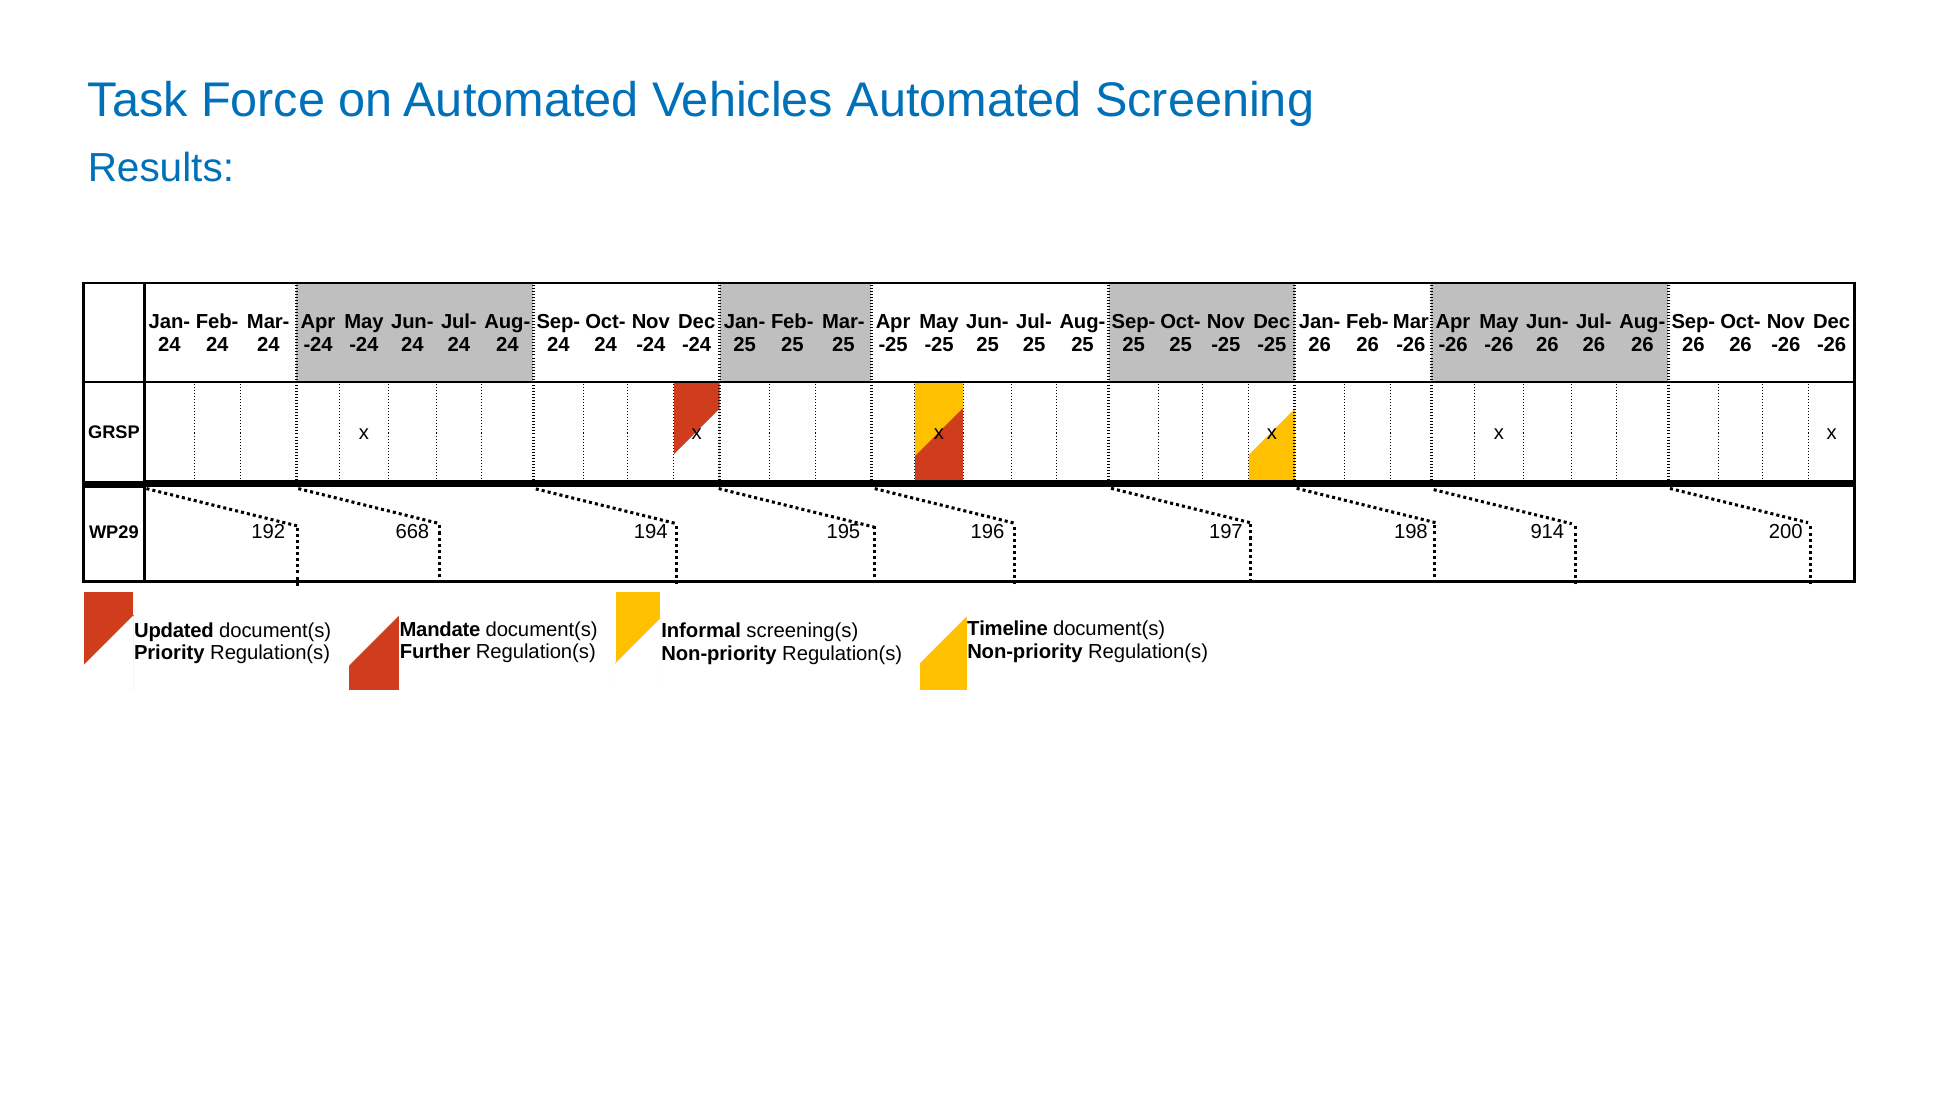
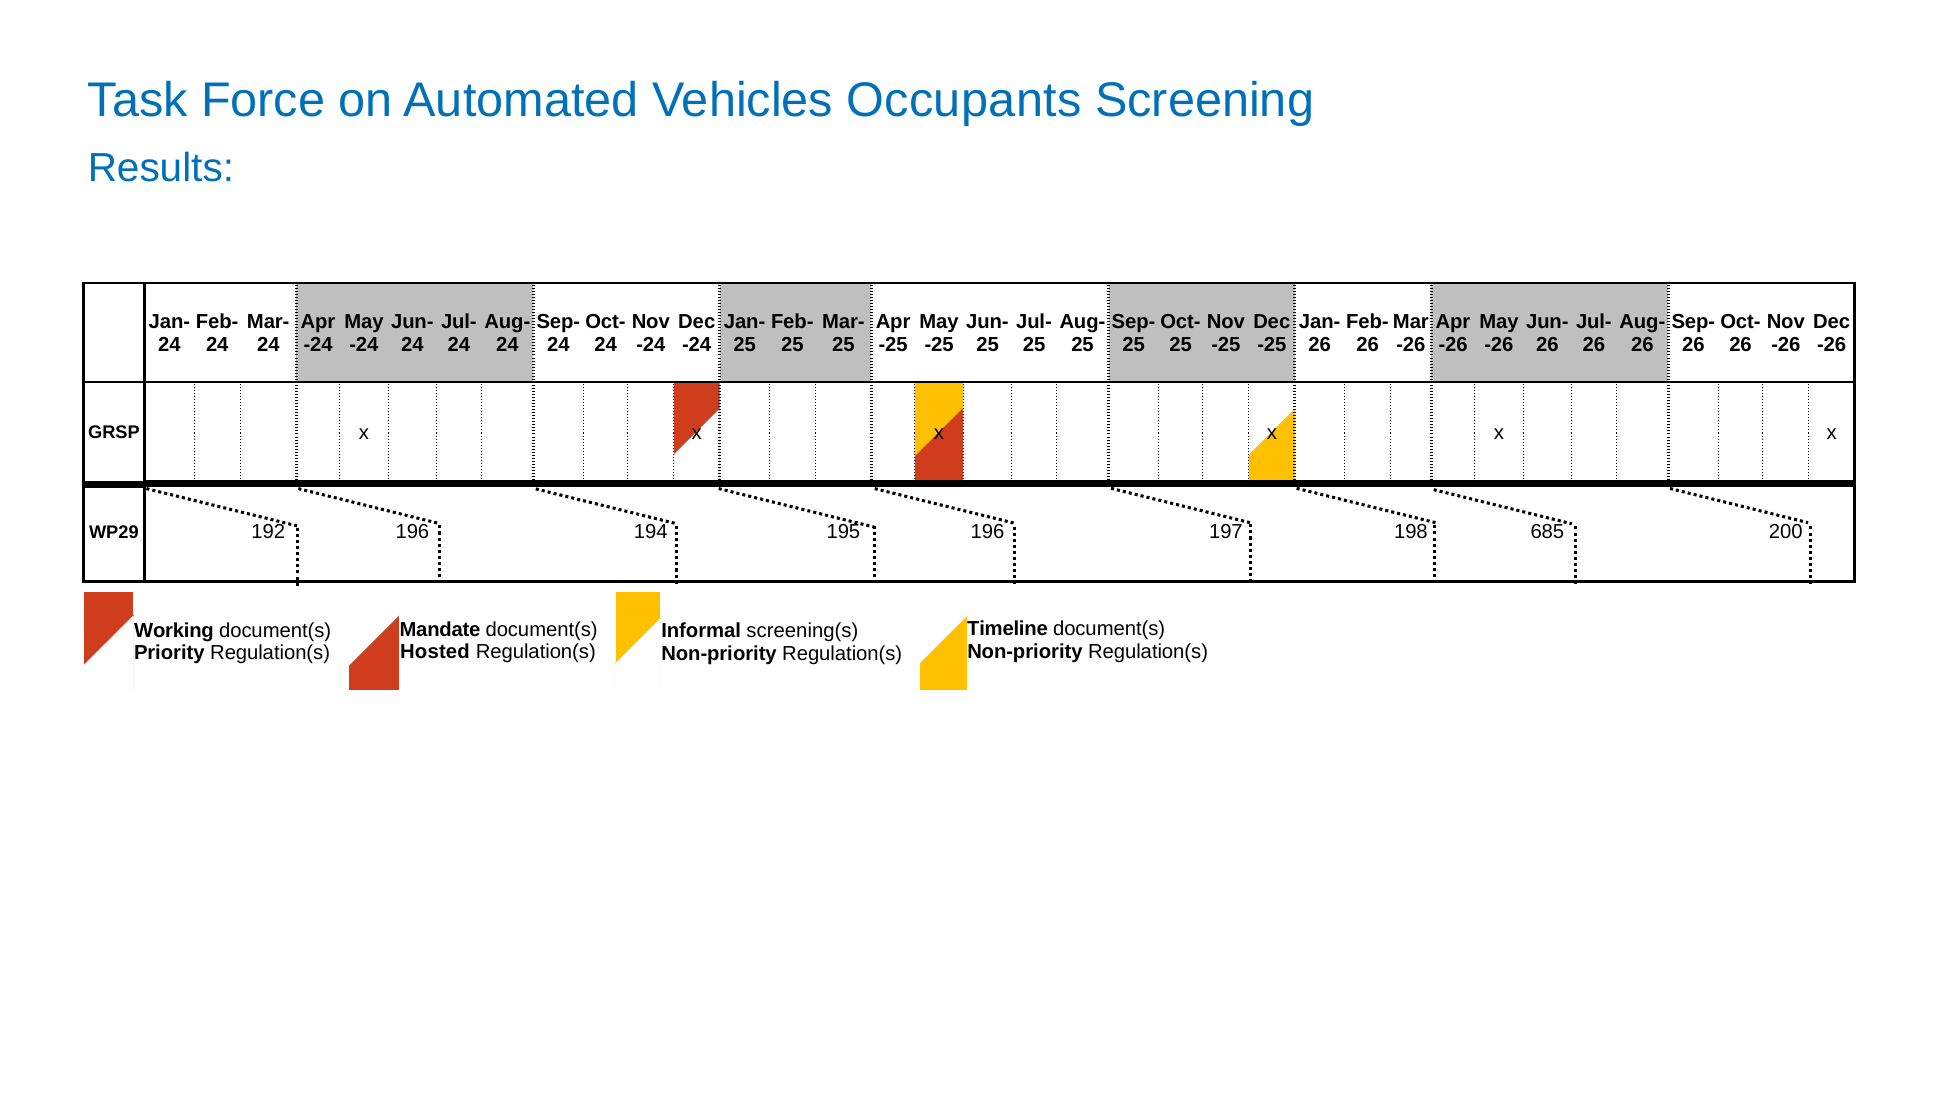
Vehicles Automated: Automated -> Occupants
192 668: 668 -> 196
914: 914 -> 685
Updated: Updated -> Working
Further: Further -> Hosted
